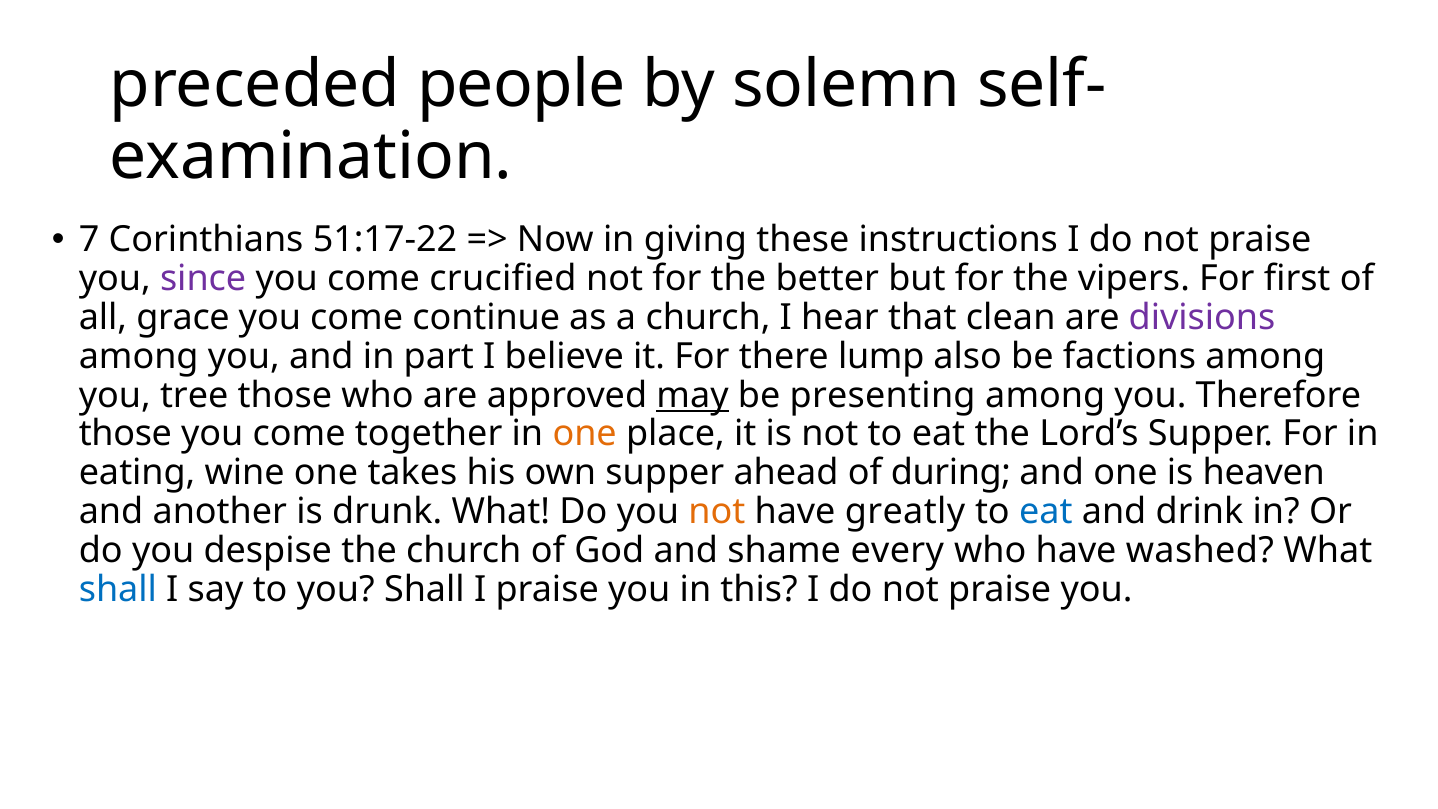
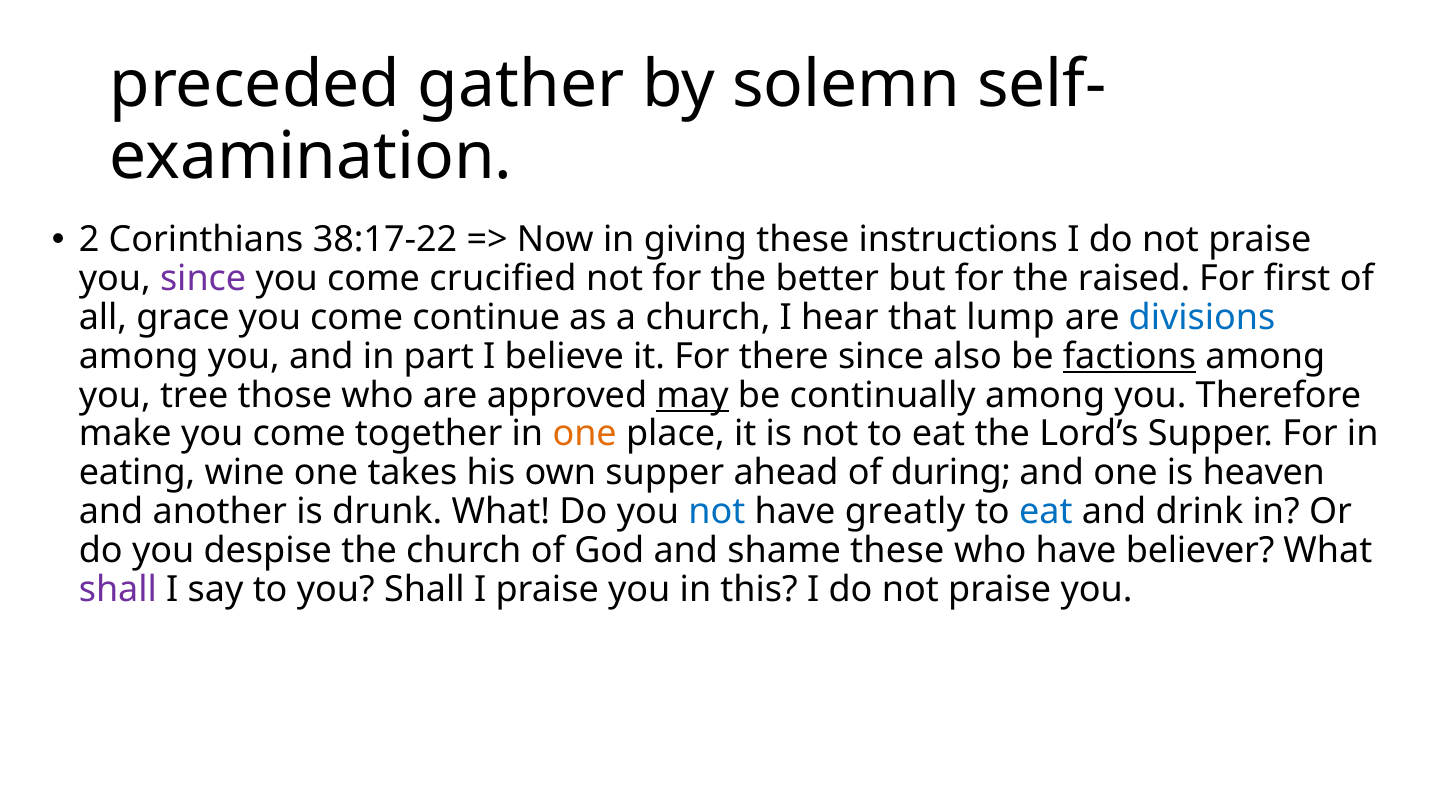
people: people -> gather
7: 7 -> 2
51:17-22: 51:17-22 -> 38:17-22
vipers: vipers -> raised
clean: clean -> lump
divisions colour: purple -> blue
there lump: lump -> since
factions underline: none -> present
presenting: presenting -> continually
those at (125, 434): those -> make
not at (717, 512) colour: orange -> blue
shame every: every -> these
washed: washed -> believer
shall at (118, 589) colour: blue -> purple
